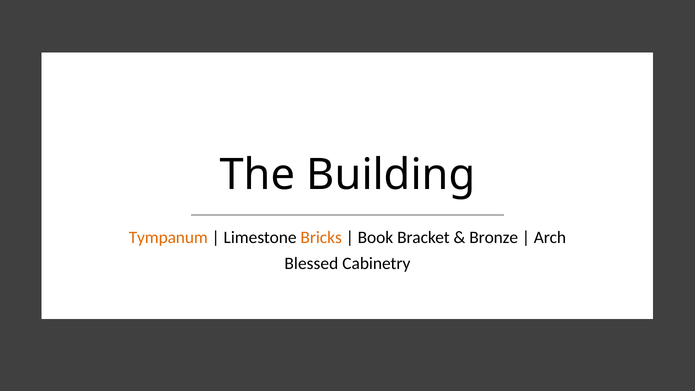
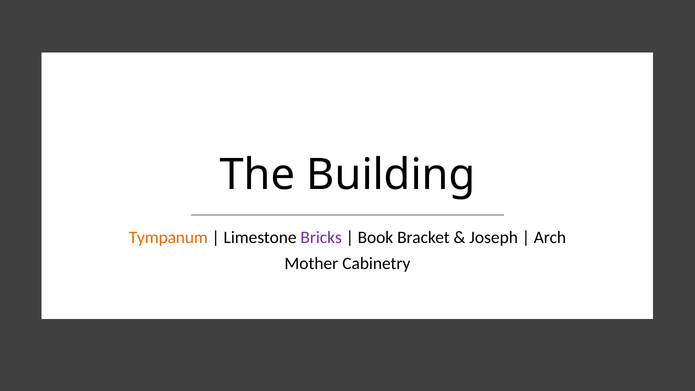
Bricks colour: orange -> purple
Bronze: Bronze -> Joseph
Blessed: Blessed -> Mother
